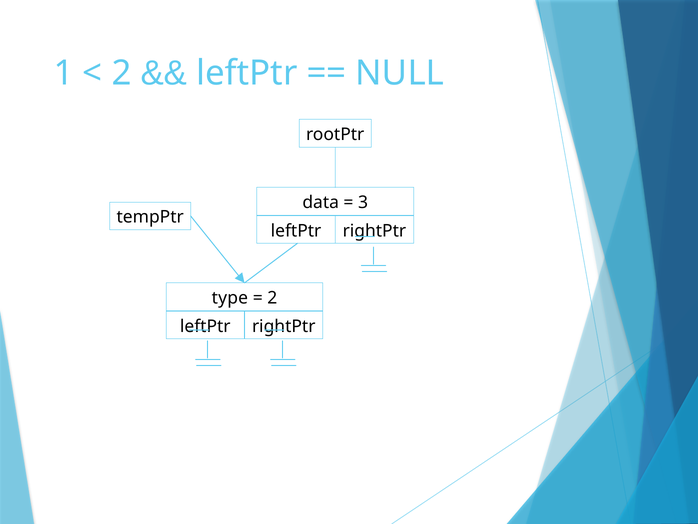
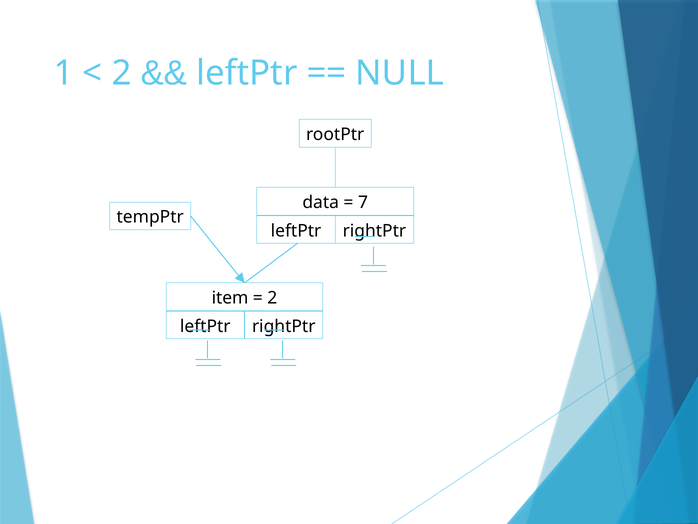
3: 3 -> 7
type: type -> item
